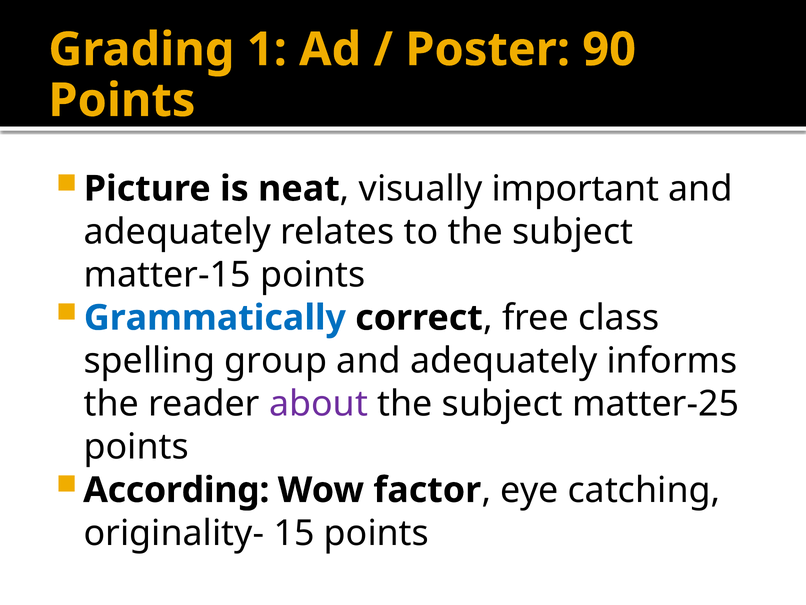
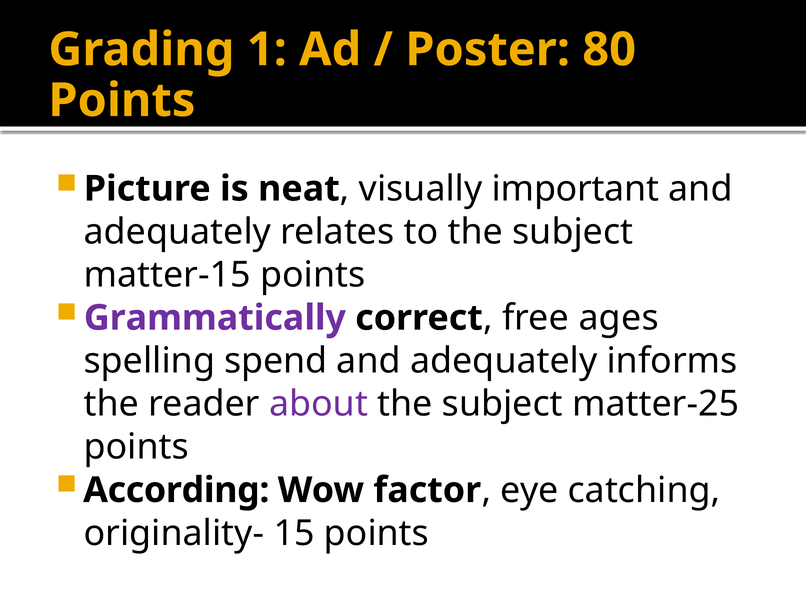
90: 90 -> 80
Grammatically colour: blue -> purple
class: class -> ages
group: group -> spend
